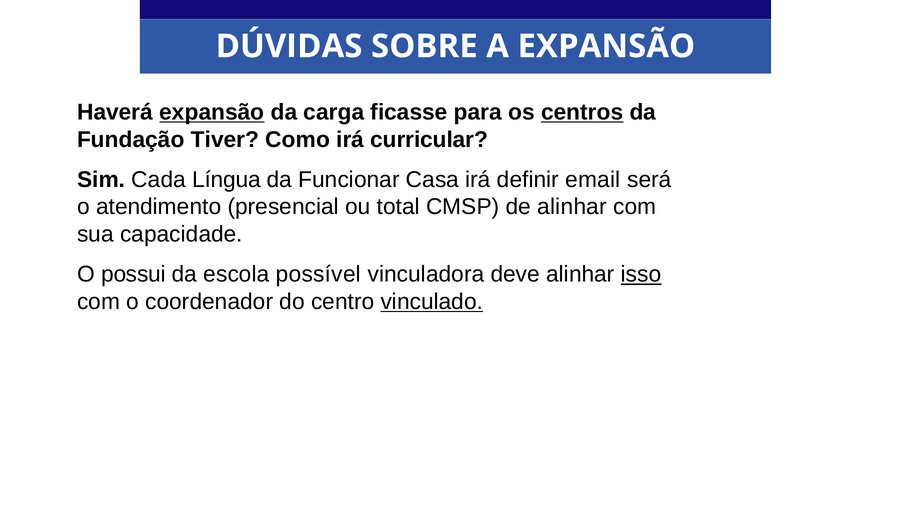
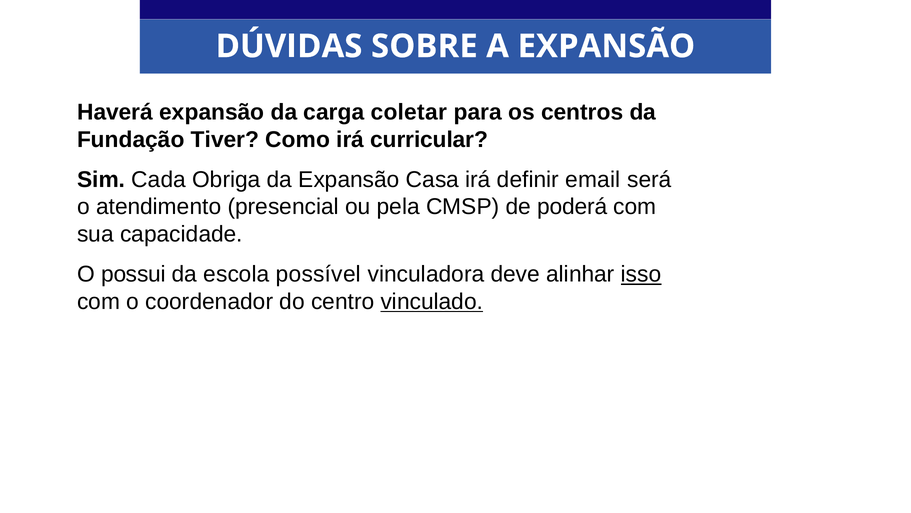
expansão at (212, 112) underline: present -> none
ficasse: ficasse -> coletar
centros underline: present -> none
Língua: Língua -> Obriga
da Funcionar: Funcionar -> Expansão
total: total -> pela
de alinhar: alinhar -> poderá
